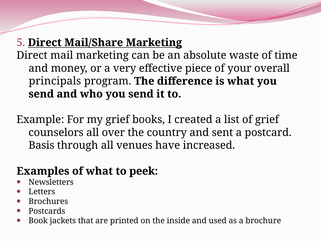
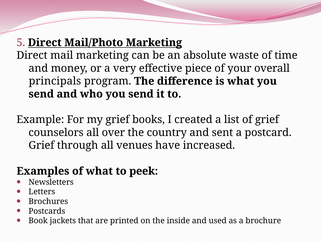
Mail/Share: Mail/Share -> Mail/Photo
Basis at (41, 145): Basis -> Grief
